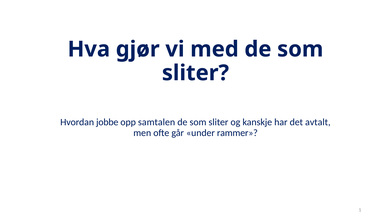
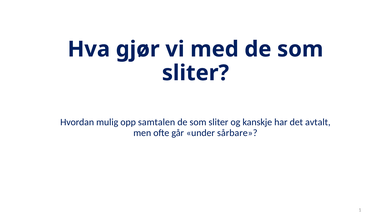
jobbe: jobbe -> mulig
rammer: rammer -> sårbare
